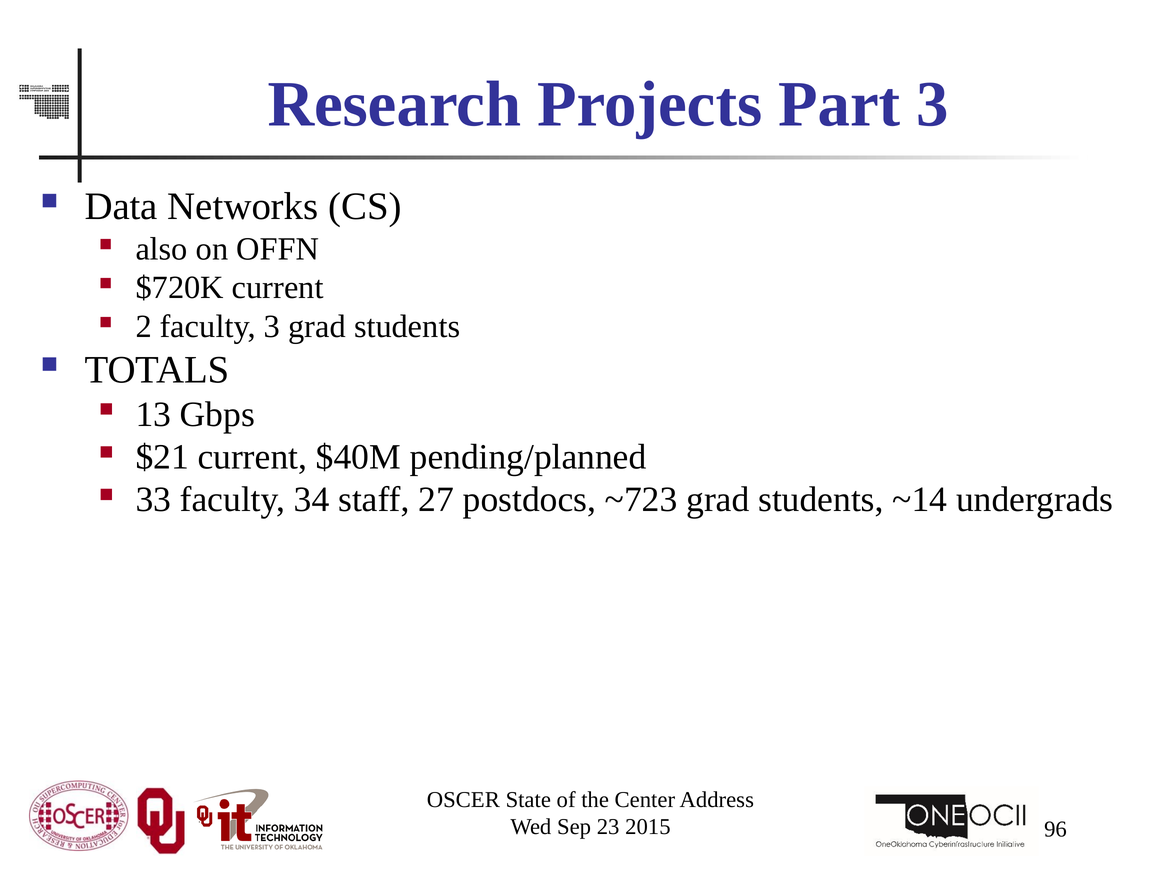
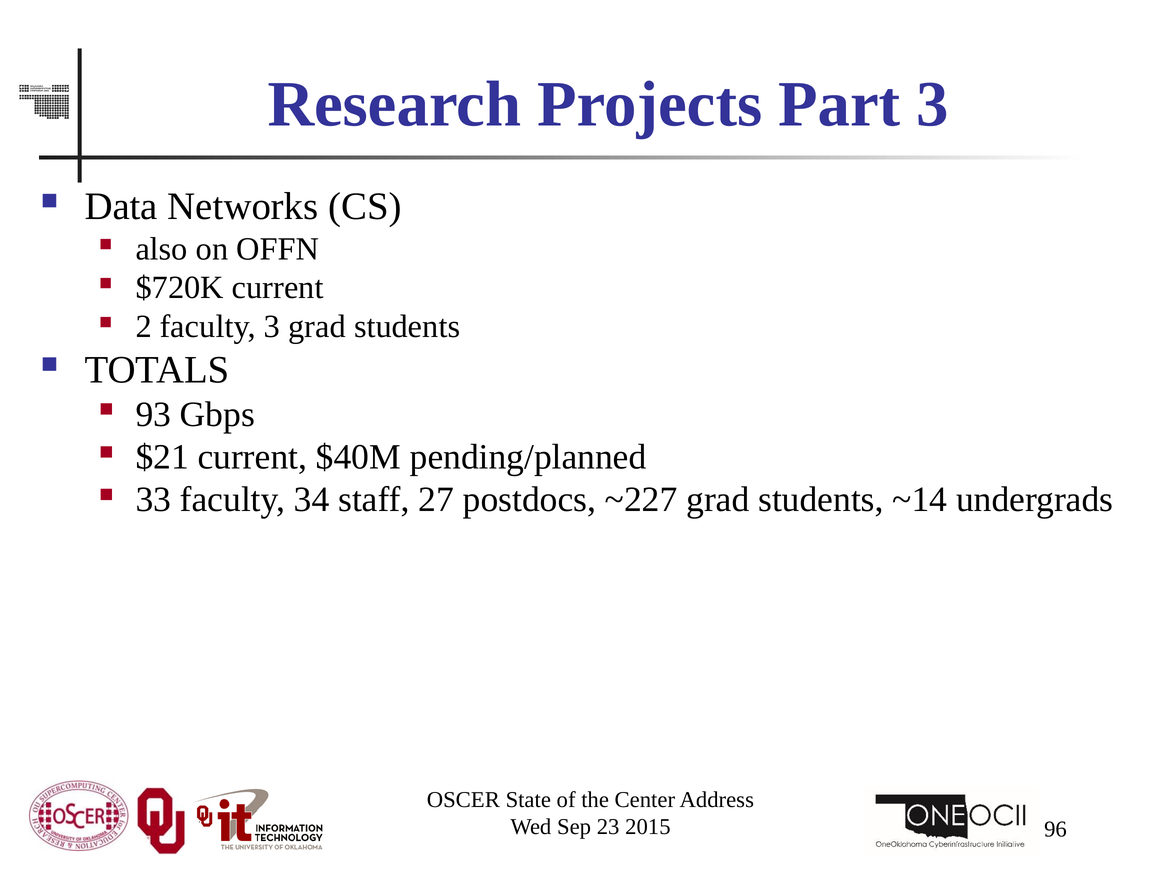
13: 13 -> 93
~723: ~723 -> ~227
